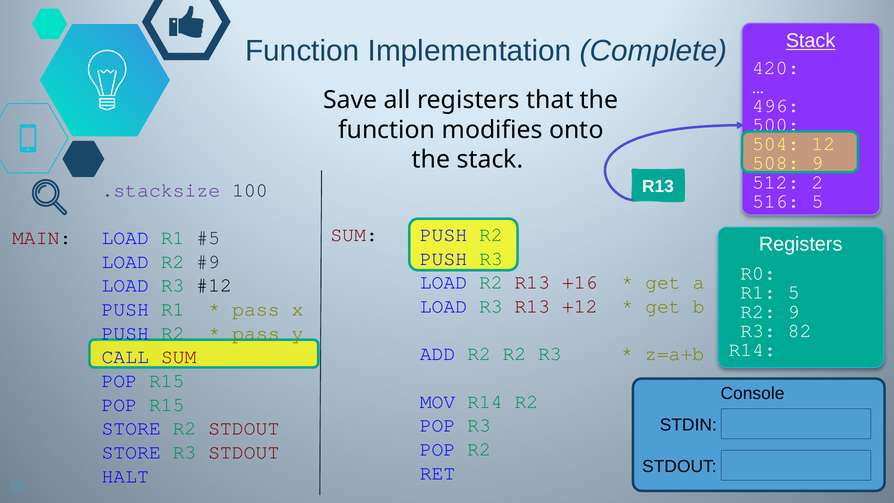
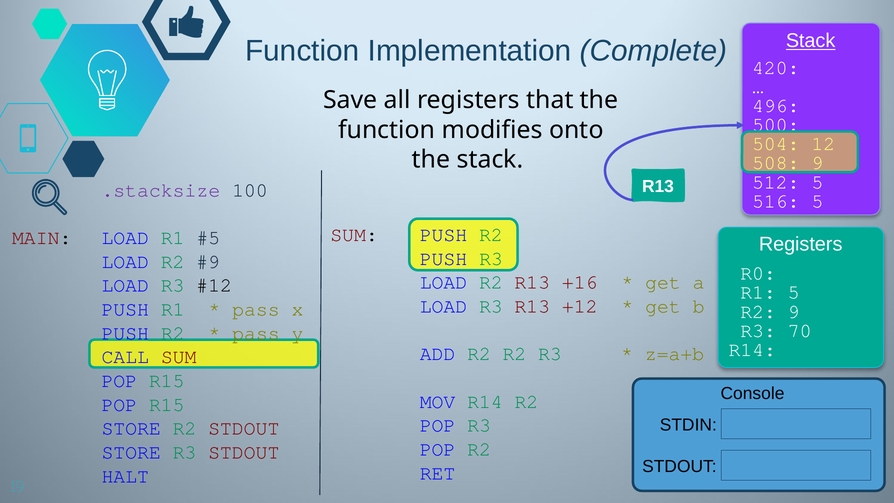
512 2: 2 -> 5
82: 82 -> 70
